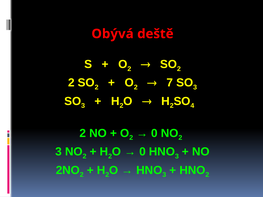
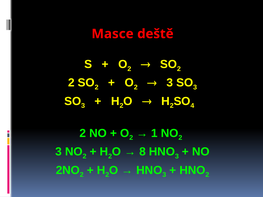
Obývá: Obývá -> Masce
7 at (170, 83): 7 -> 3
0 at (154, 133): 0 -> 1
0 at (142, 152): 0 -> 8
